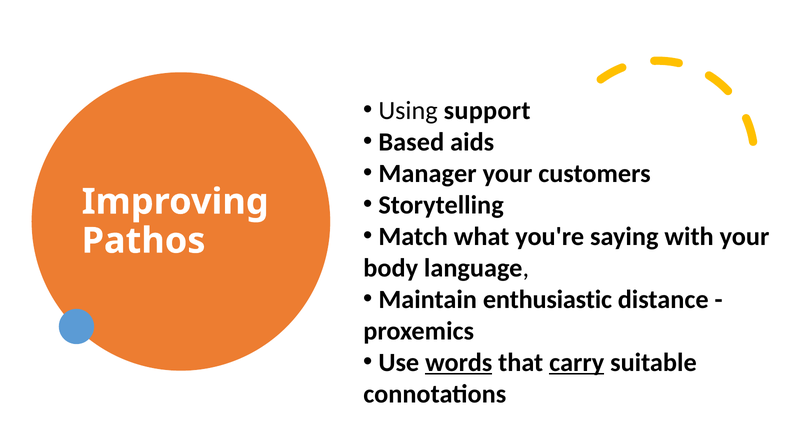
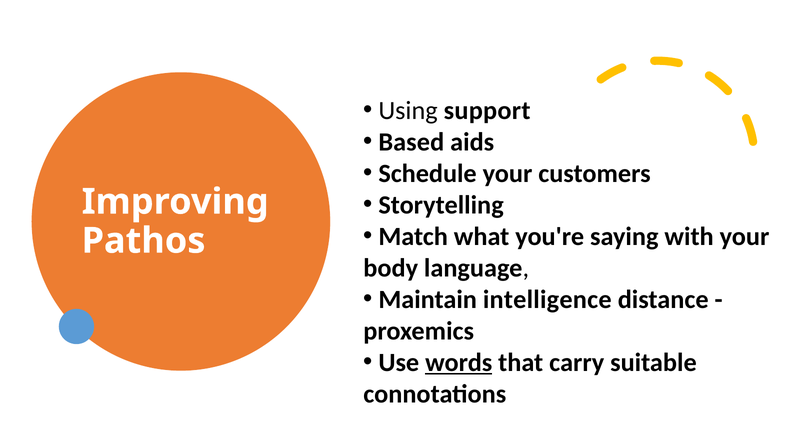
Manager: Manager -> Schedule
enthusiastic: enthusiastic -> intelligence
carry underline: present -> none
